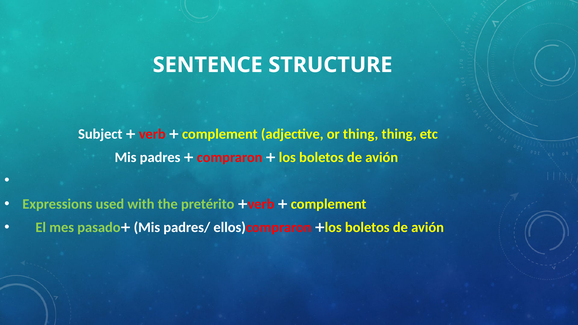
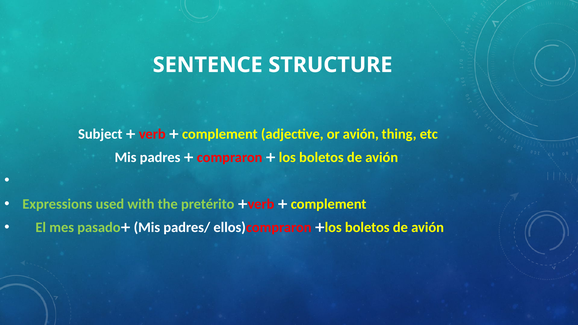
or thing: thing -> avión
